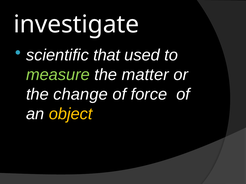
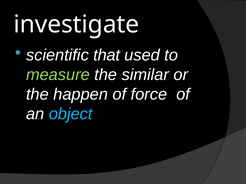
matter: matter -> similar
change: change -> happen
object colour: yellow -> light blue
